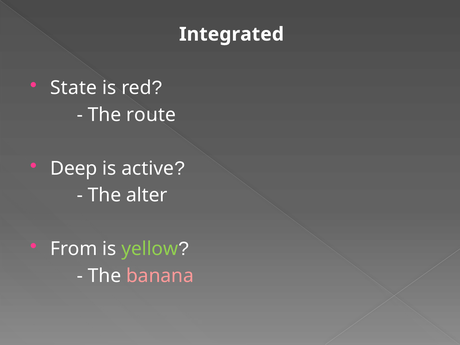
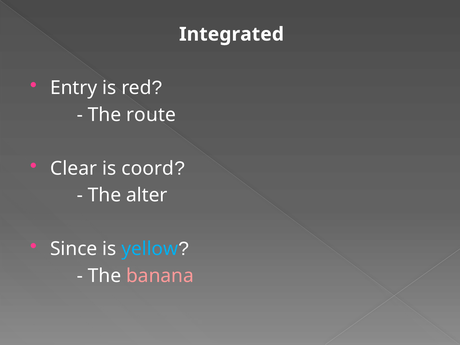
State: State -> Entry
Deep: Deep -> Clear
active: active -> coord
From: From -> Since
yellow colour: light green -> light blue
